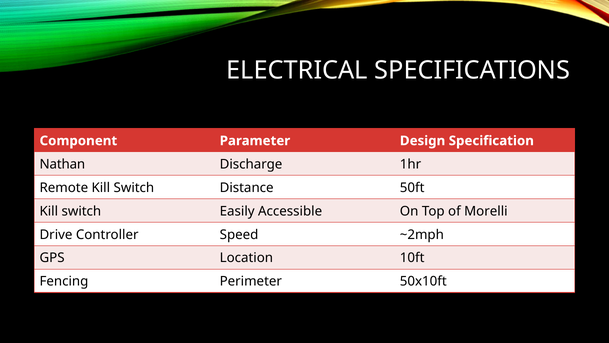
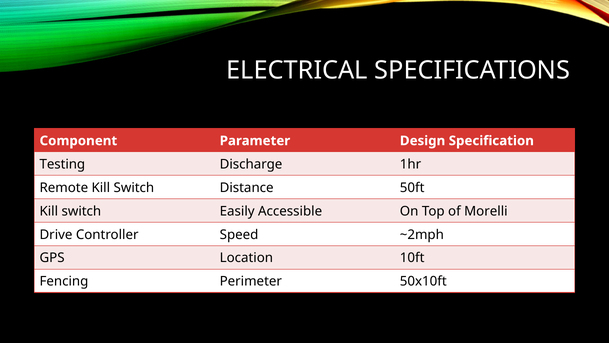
Nathan: Nathan -> Testing
